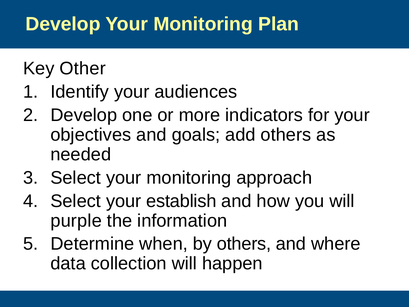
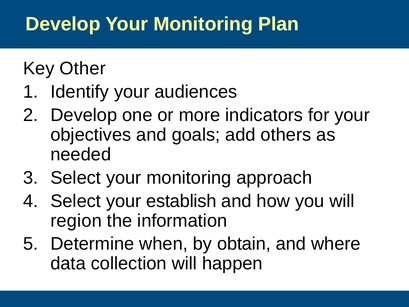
purple: purple -> region
by others: others -> obtain
